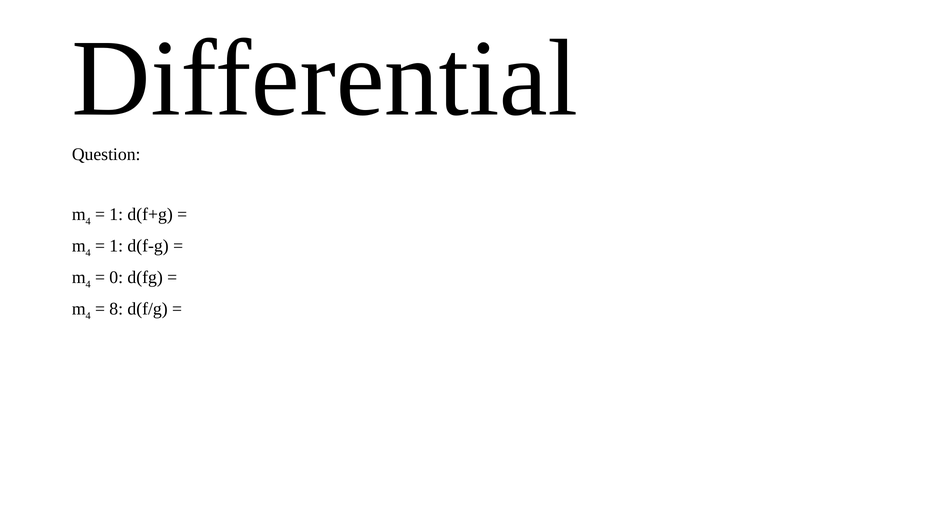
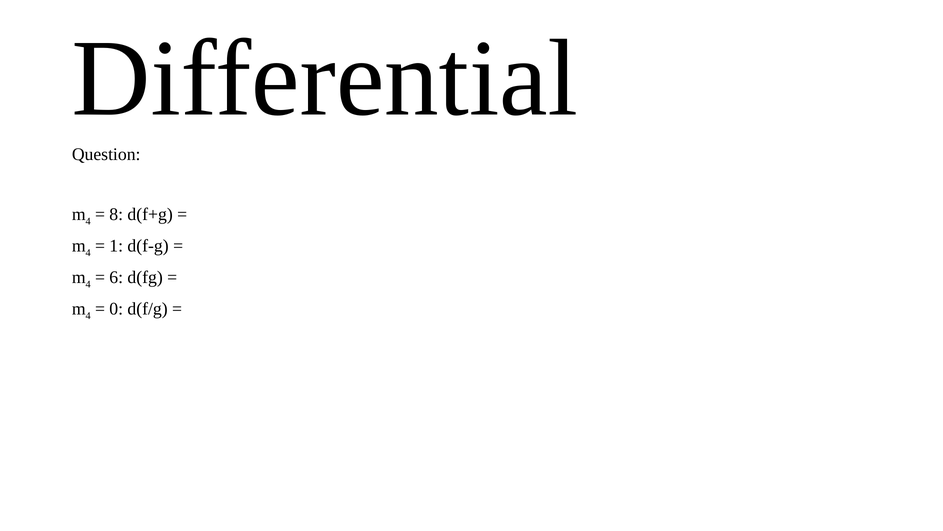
1 at (116, 214): 1 -> 8
0: 0 -> 6
8: 8 -> 0
